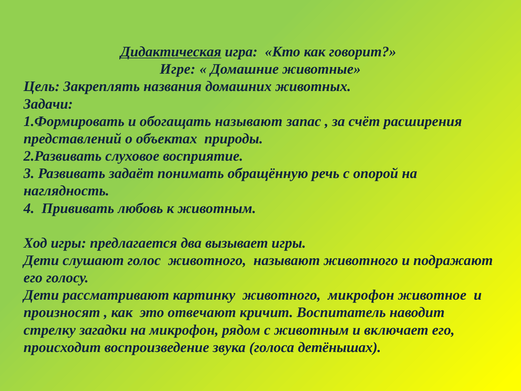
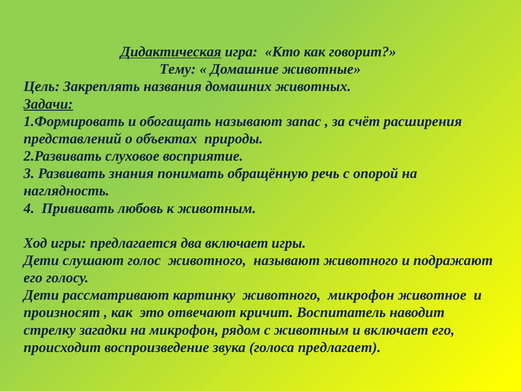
Игре: Игре -> Тему
Задачи underline: none -> present
задаёт: задаёт -> знания
два вызывает: вызывает -> включает
детёнышах: детёнышах -> предлагает
